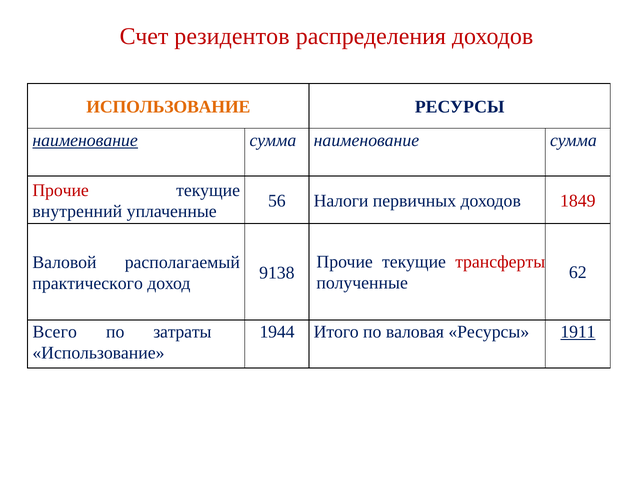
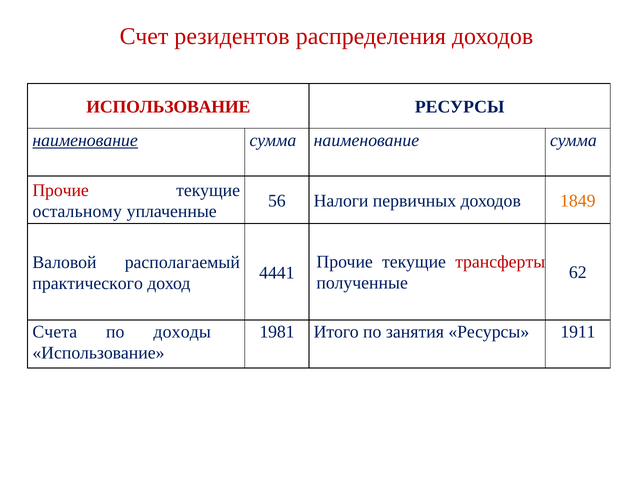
ИСПОЛЬЗОВАНИЕ at (168, 107) colour: orange -> red
1849 colour: red -> orange
внутренний: внутренний -> остальному
9138: 9138 -> 4441
Всего: Всего -> Счета
затраты: затраты -> доходы
1944: 1944 -> 1981
валовая: валовая -> занятия
1911 underline: present -> none
